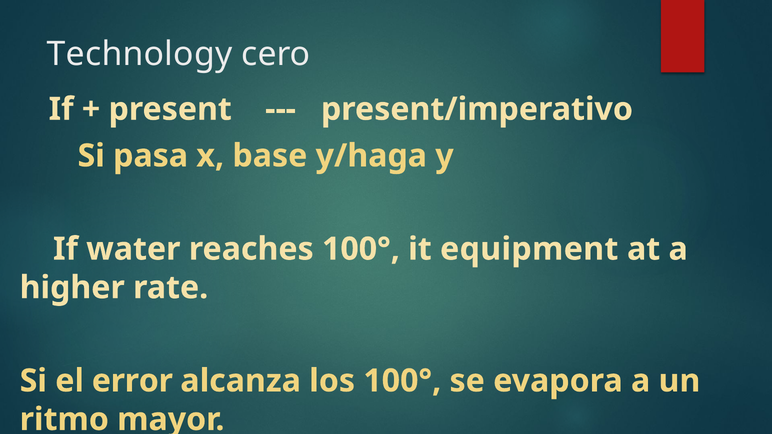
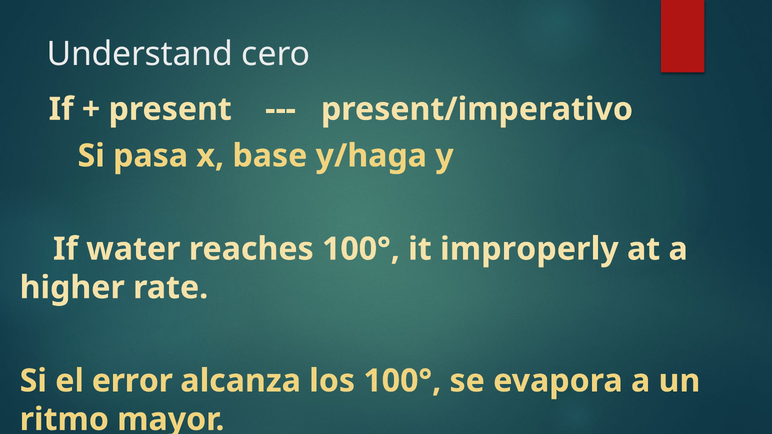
Technology: Technology -> Understand
equipment: equipment -> improperly
